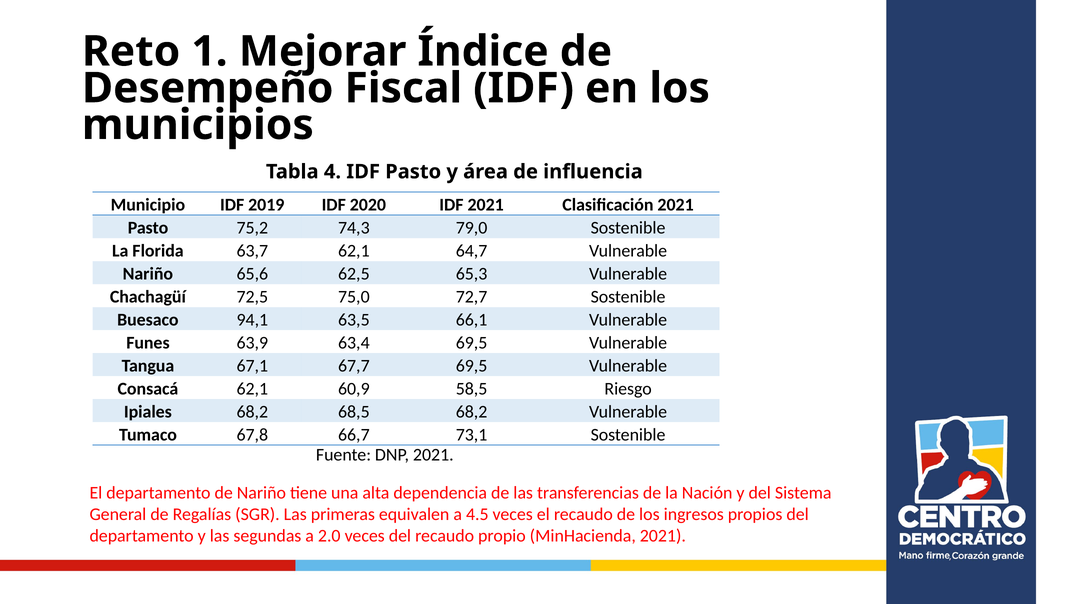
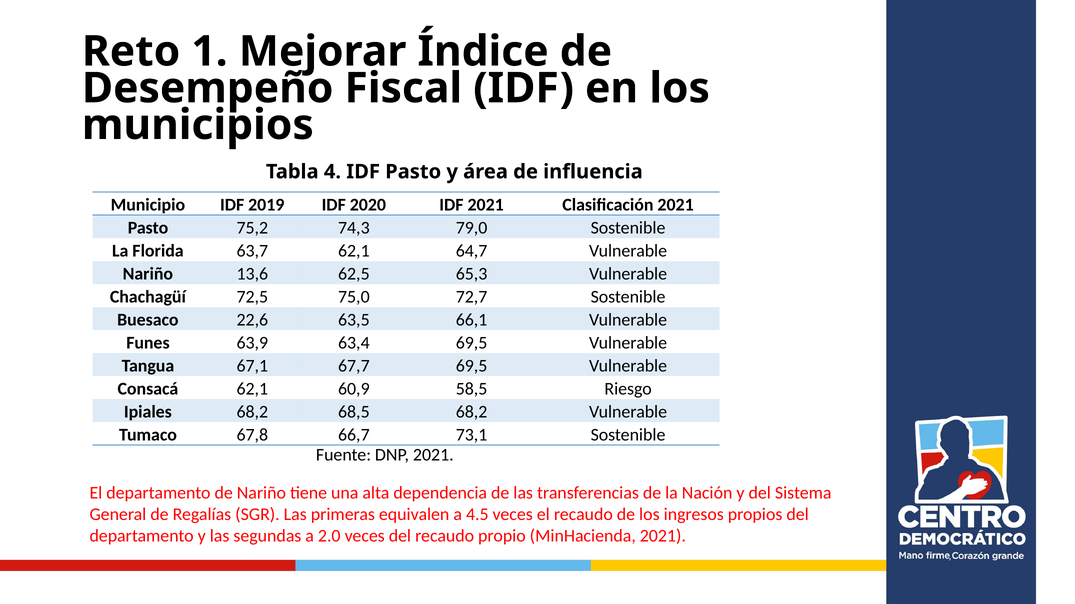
65,6: 65,6 -> 13,6
94,1: 94,1 -> 22,6
